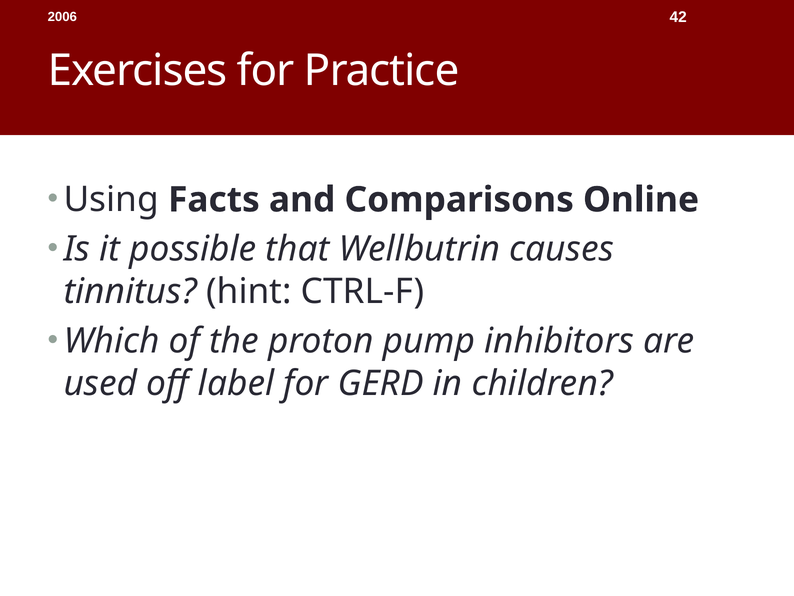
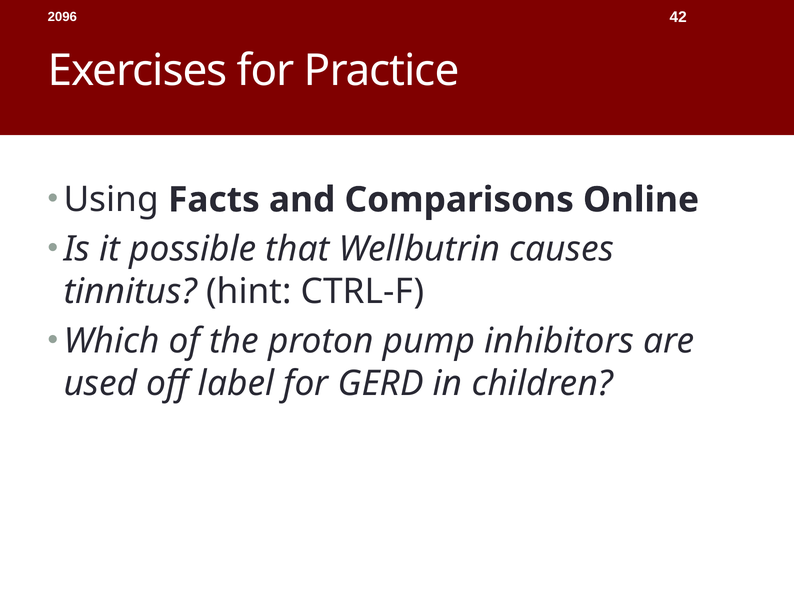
2006: 2006 -> 2096
